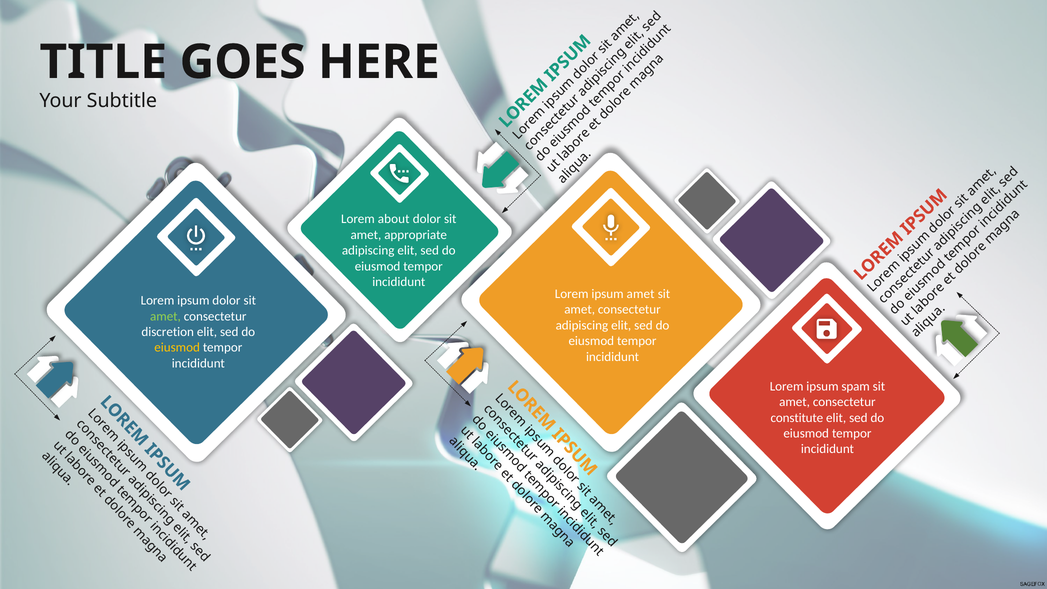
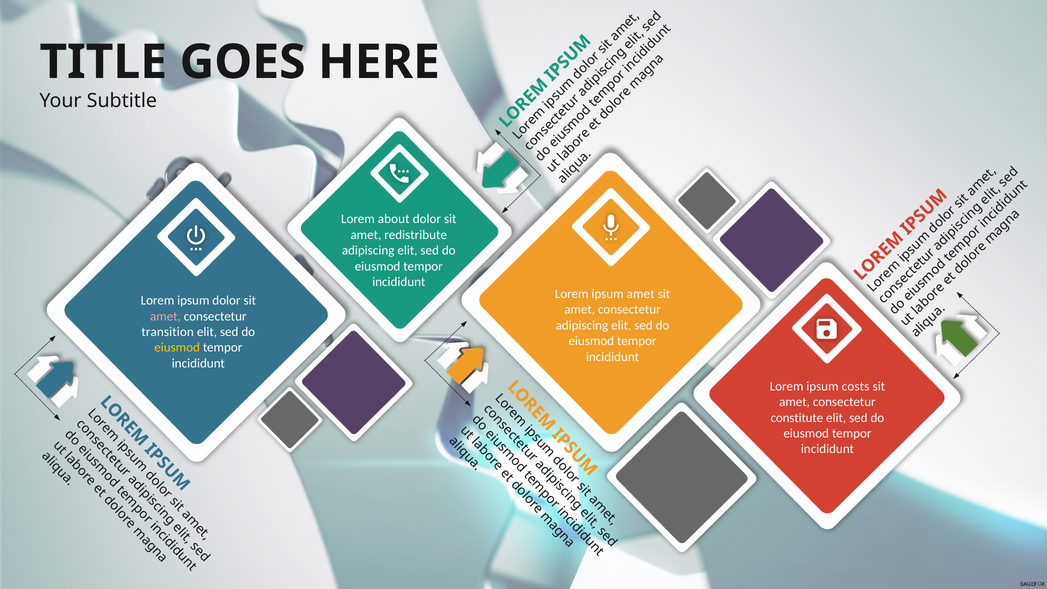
appropriate: appropriate -> redistribute
amet at (165, 316) colour: light green -> pink
discretion: discretion -> transition
spam: spam -> costs
